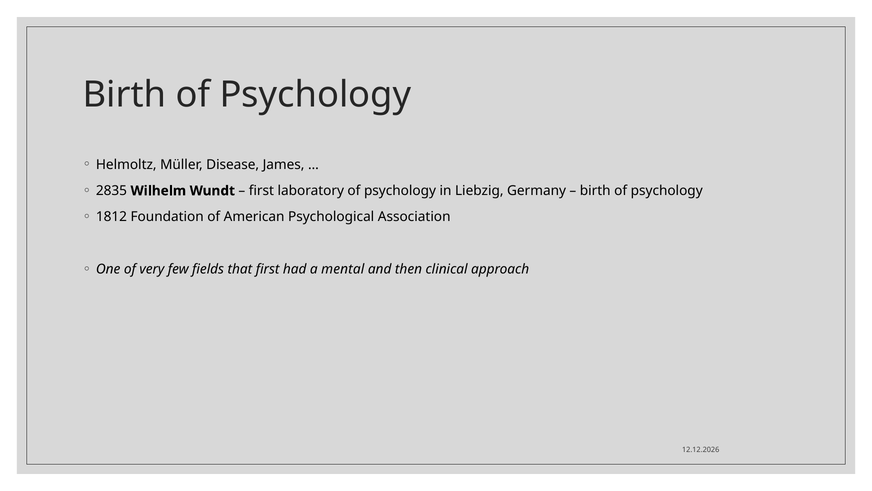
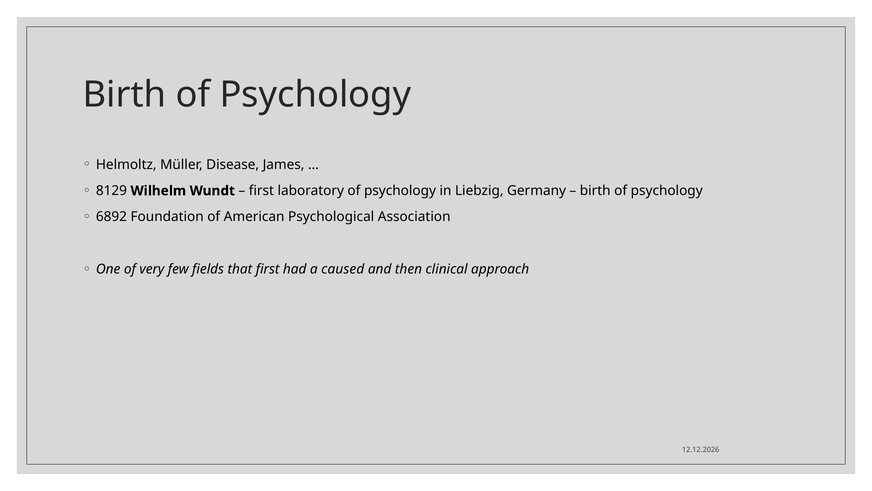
2835: 2835 -> 8129
1812: 1812 -> 6892
mental: mental -> caused
